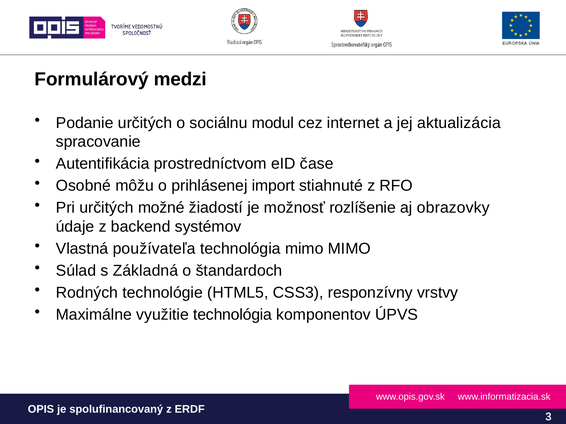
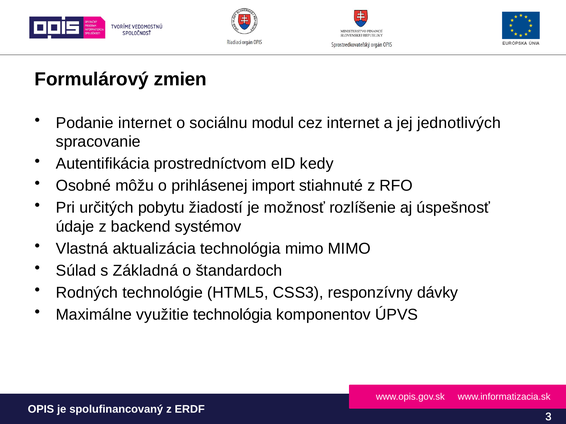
medzi: medzi -> zmien
Podanie určitých: určitých -> internet
aktualizácia: aktualizácia -> jednotlivých
čase: čase -> kedy
možné: možné -> pobytu
obrazovky: obrazovky -> úspešnosť
používateľa: používateľa -> aktualizácia
vrstvy: vrstvy -> dávky
